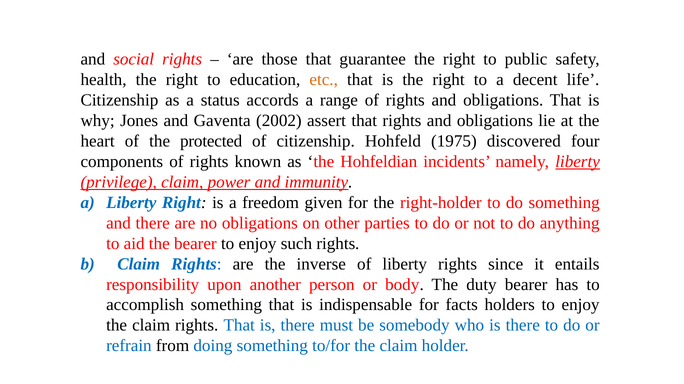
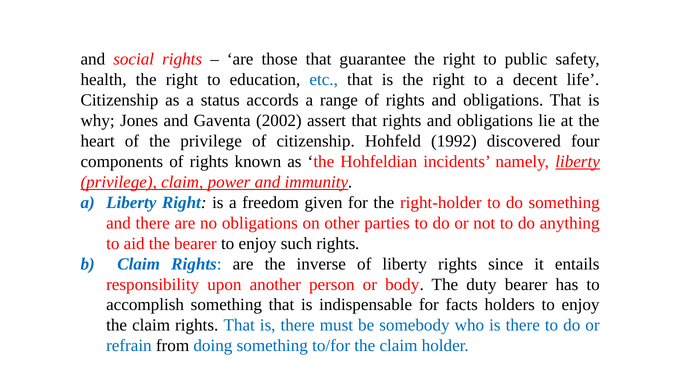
etc colour: orange -> blue
the protected: protected -> privilege
1975: 1975 -> 1992
